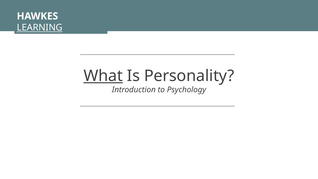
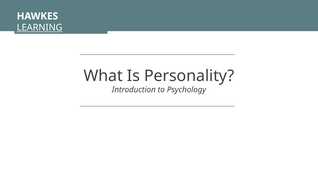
What underline: present -> none
